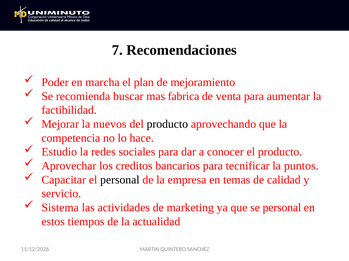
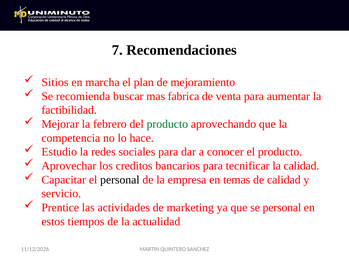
Poder: Poder -> Sitios
nuevos: nuevos -> febrero
producto at (167, 124) colour: black -> green
la puntos: puntos -> calidad
Sistema: Sistema -> Prentice
